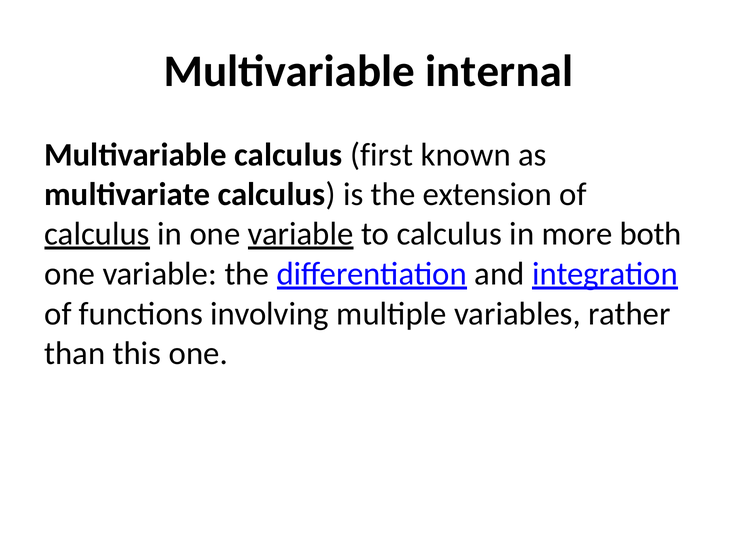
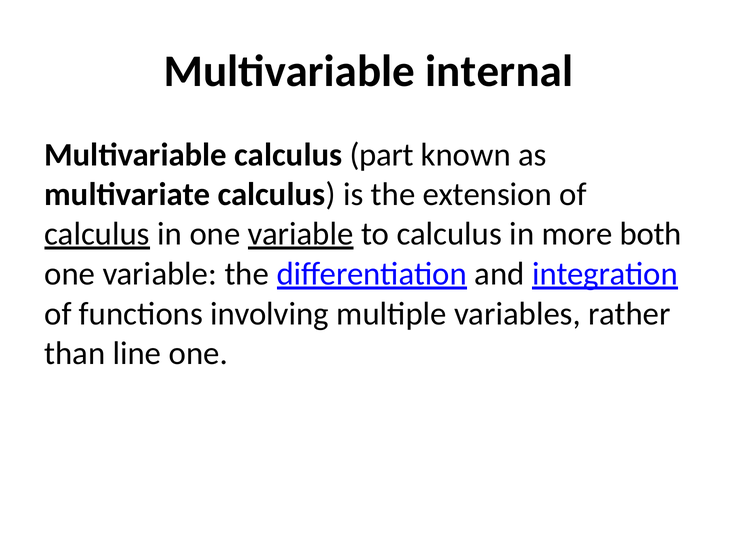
first: first -> part
this: this -> line
